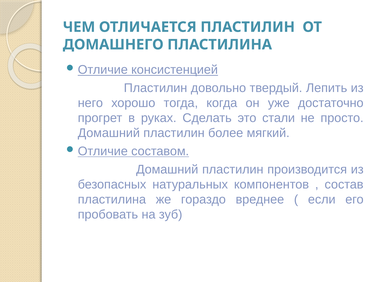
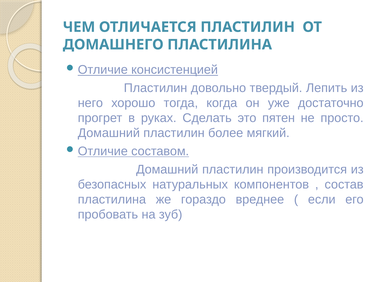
стали: стали -> пятен
